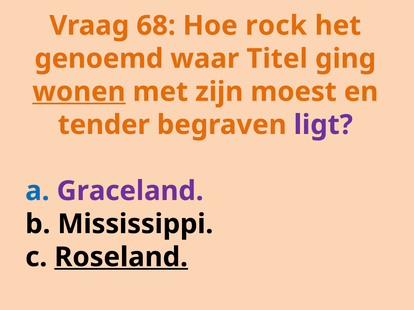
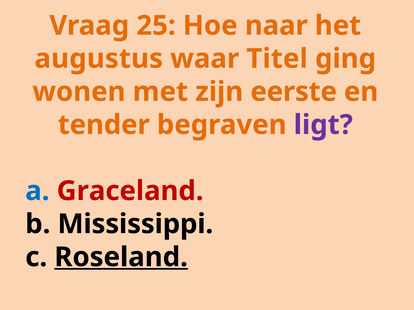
68: 68 -> 25
rock: rock -> naar
genoemd: genoemd -> augustus
wonen underline: present -> none
moest: moest -> eerste
Graceland colour: purple -> red
